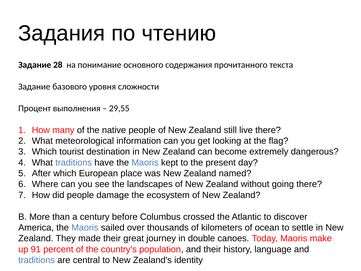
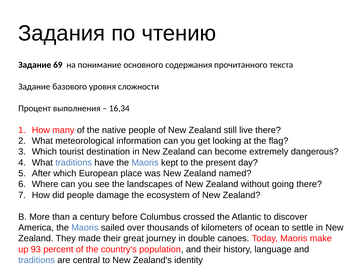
28: 28 -> 69
29,55: 29,55 -> 16,34
91: 91 -> 93
